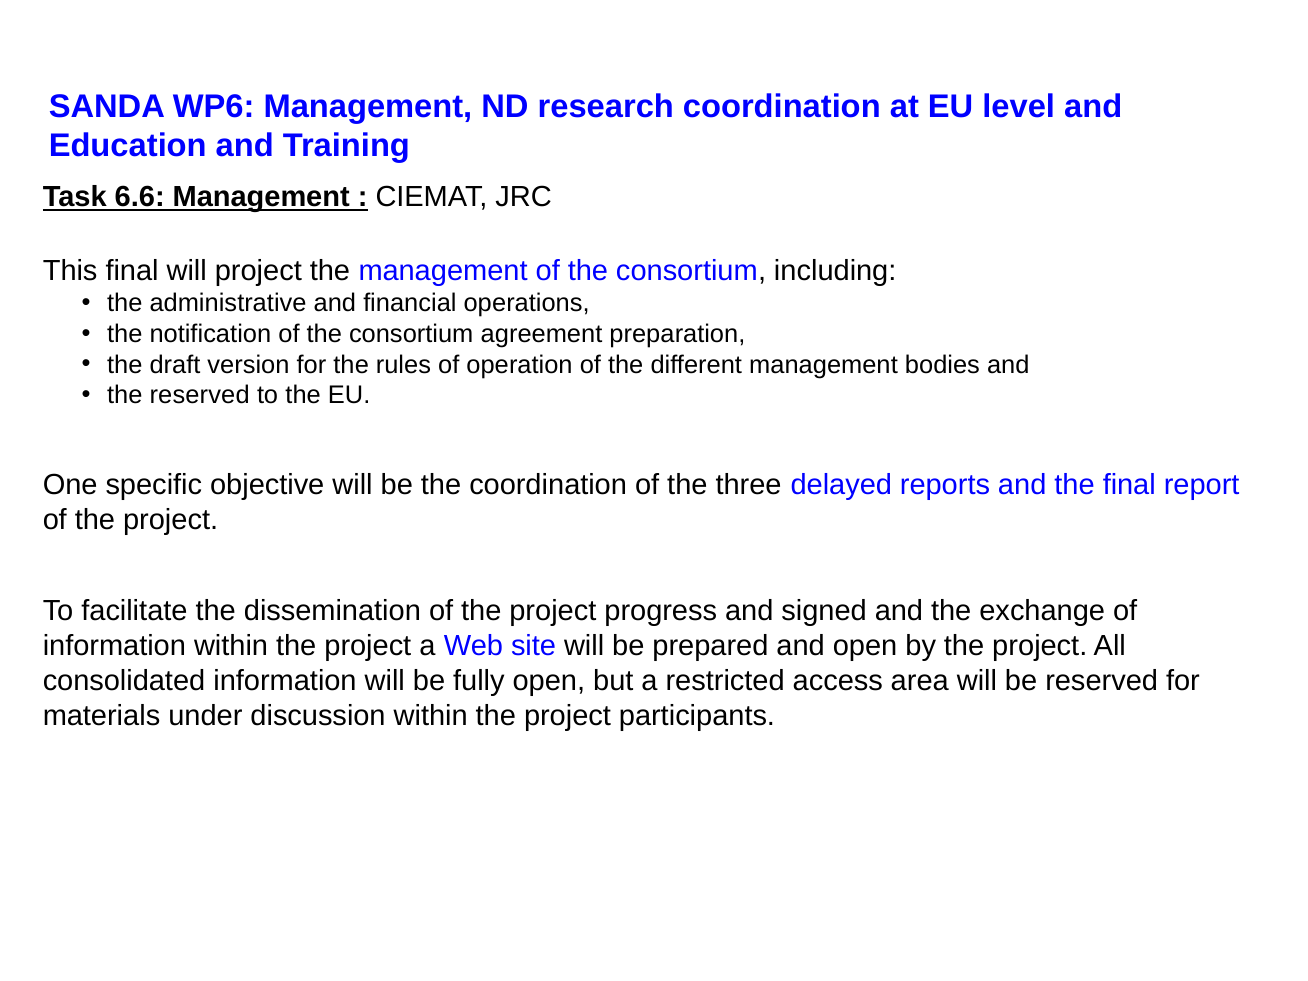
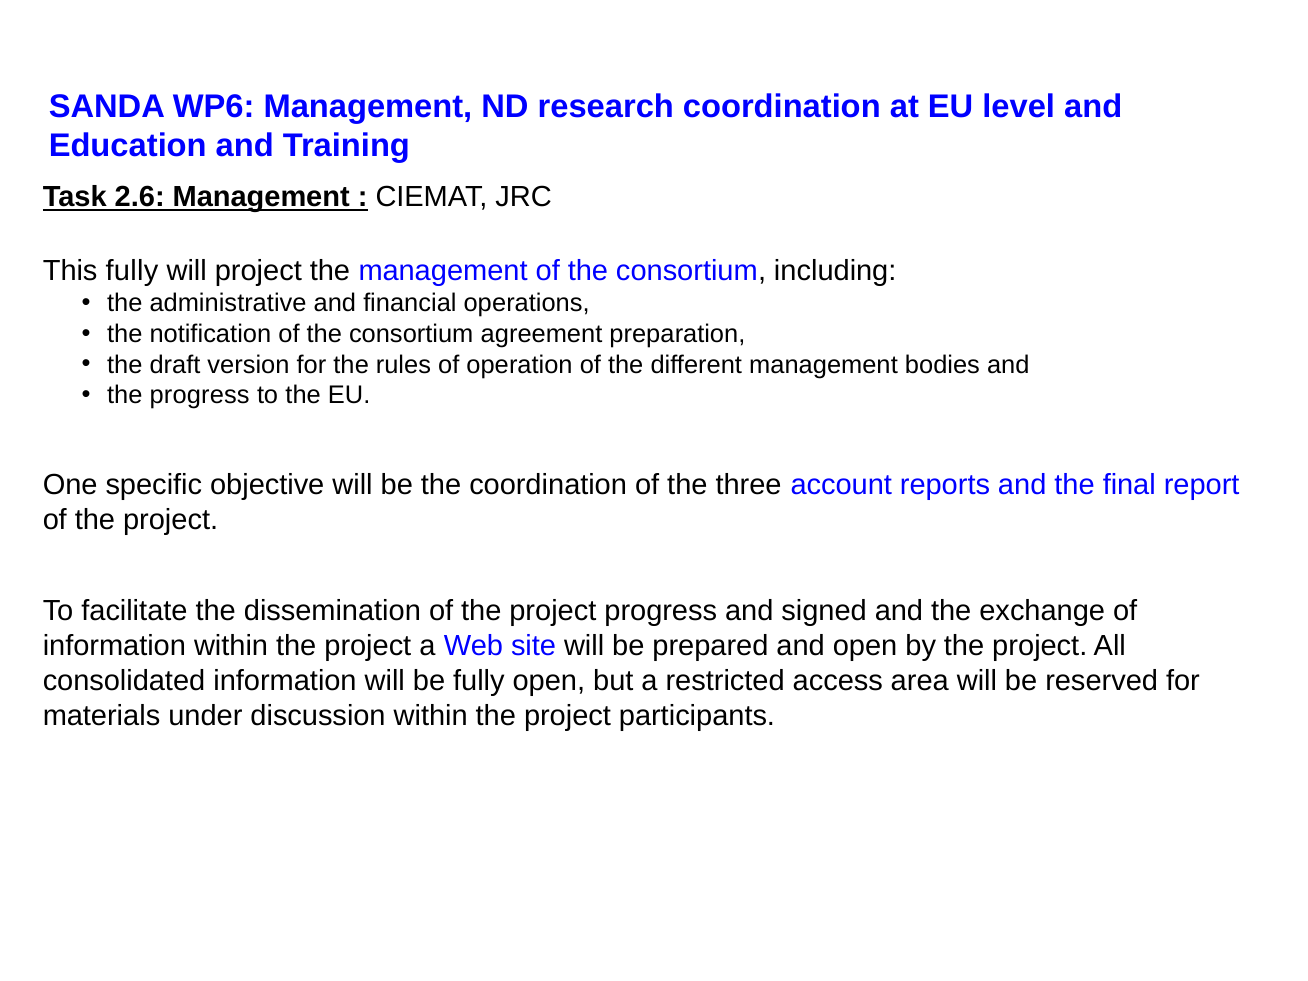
6.6: 6.6 -> 2.6
This final: final -> fully
the reserved: reserved -> progress
delayed: delayed -> account
